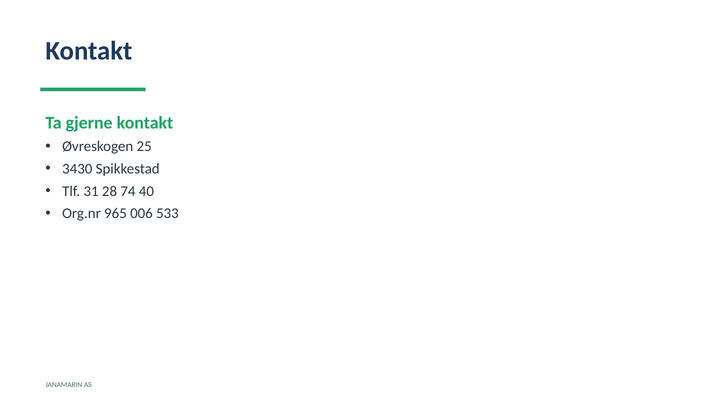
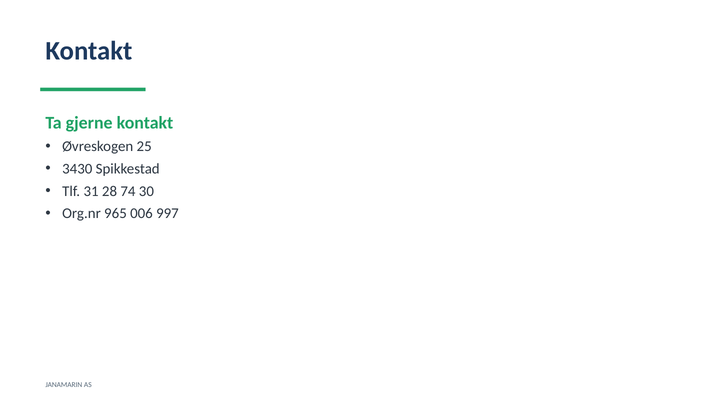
40: 40 -> 30
533: 533 -> 997
